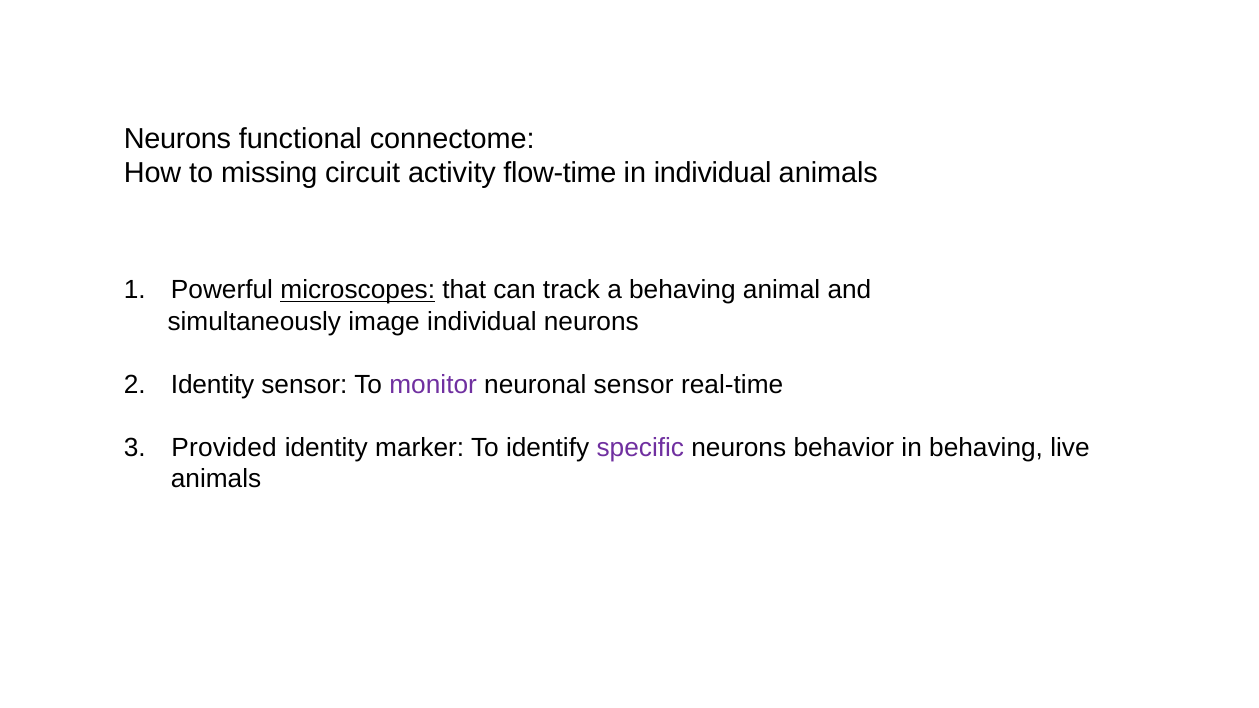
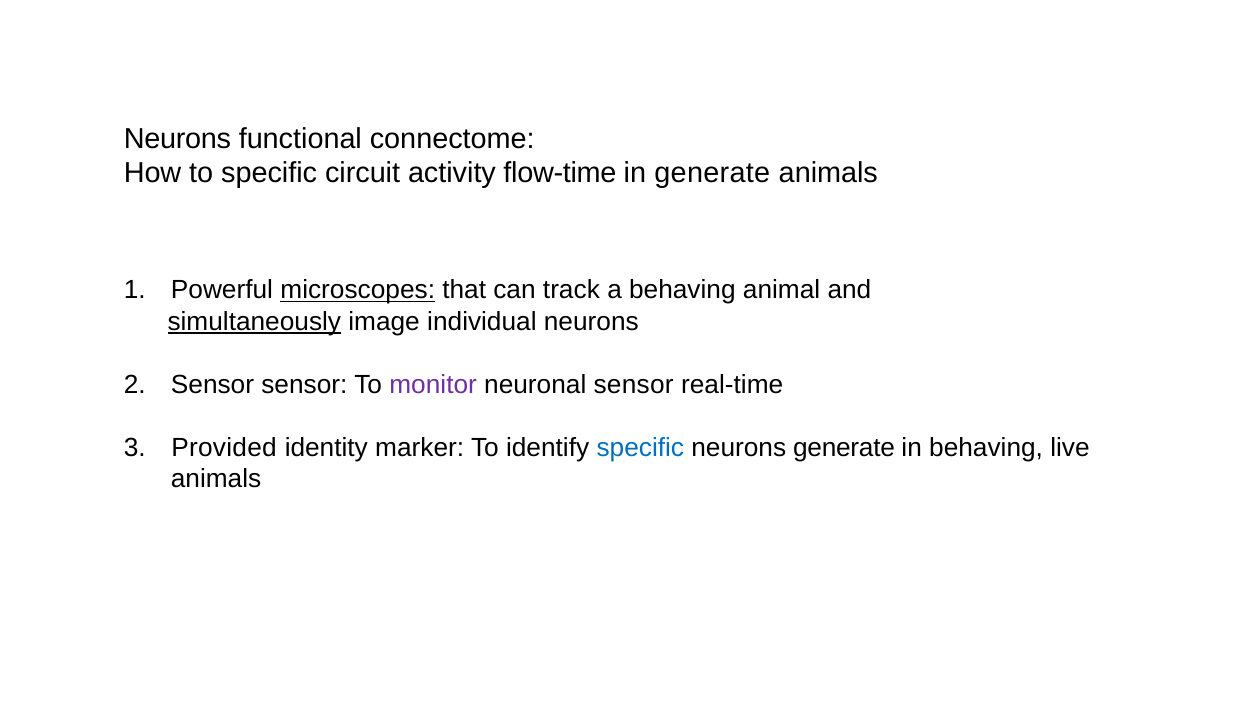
to missing: missing -> specific
in individual: individual -> generate
simultaneously underline: none -> present
Identity at (213, 385): Identity -> Sensor
specific at (640, 448) colour: purple -> blue
neurons behavior: behavior -> generate
